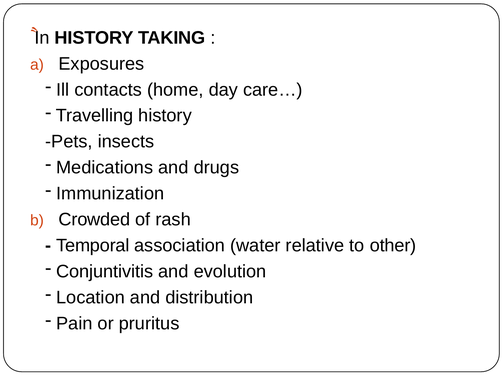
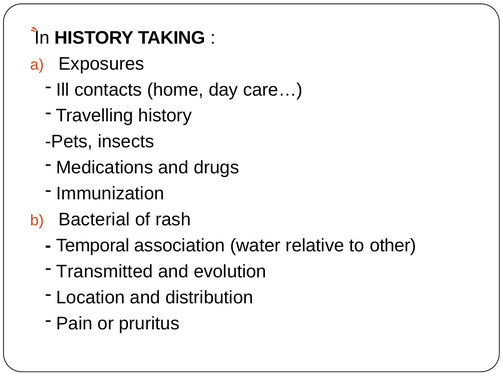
Crowded: Crowded -> Bacterial
Conjuntivitis: Conjuntivitis -> Transmitted
